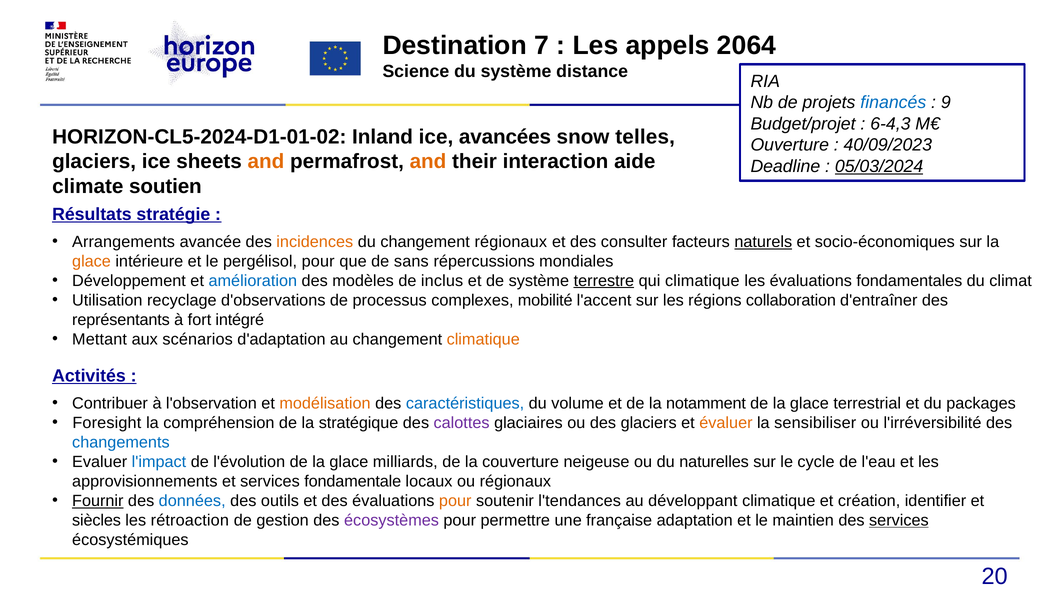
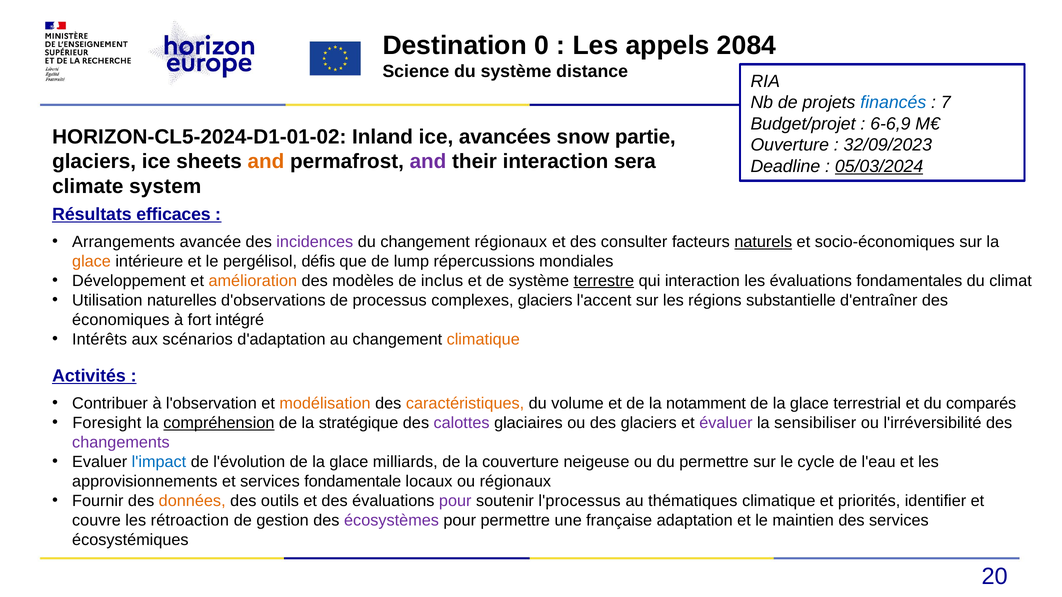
7: 7 -> 0
2064: 2064 -> 2084
9: 9 -> 7
6-4,3: 6-4,3 -> 6-6,9
telles: telles -> partie
40/09/2023: 40/09/2023 -> 32/09/2023
and at (428, 162) colour: orange -> purple
aide: aide -> sera
soutien: soutien -> system
stratégie: stratégie -> efficaces
incidences colour: orange -> purple
pergélisol pour: pour -> défis
sans: sans -> lump
amélioration colour: blue -> orange
qui climatique: climatique -> interaction
recyclage: recyclage -> naturelles
complexes mobilité: mobilité -> glaciers
collaboration: collaboration -> substantielle
représentants: représentants -> économiques
Mettant: Mettant -> Intérêts
caractéristiques colour: blue -> orange
packages: packages -> comparés
compréhension underline: none -> present
évaluer colour: orange -> purple
changements colour: blue -> purple
du naturelles: naturelles -> permettre
Fournir underline: present -> none
données colour: blue -> orange
pour at (455, 501) colour: orange -> purple
l'tendances: l'tendances -> l'processus
développant: développant -> thématiques
création: création -> priorités
siècles: siècles -> couvre
services at (899, 521) underline: present -> none
